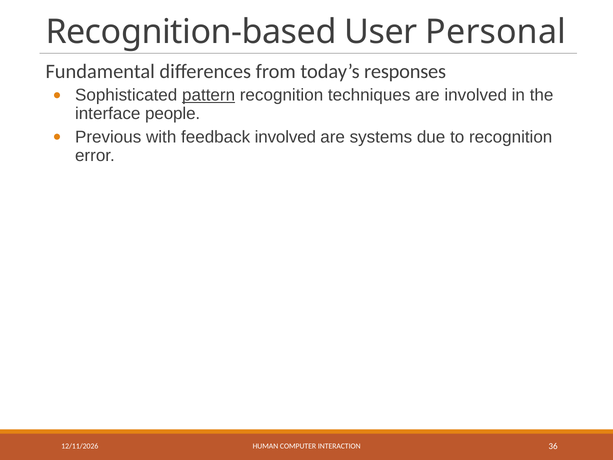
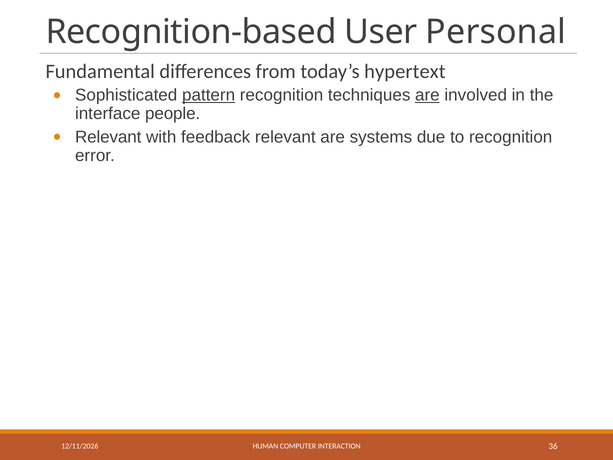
responses: responses -> hypertext
are at (427, 95) underline: none -> present
Previous at (108, 137): Previous -> Relevant
feedback involved: involved -> relevant
